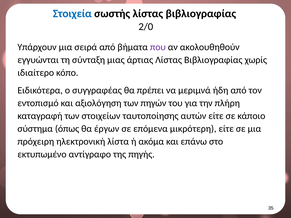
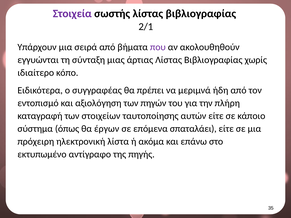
Στοιχεία colour: blue -> purple
2/0: 2/0 -> 2/1
μικρότερη: μικρότερη -> σπαταλάει
